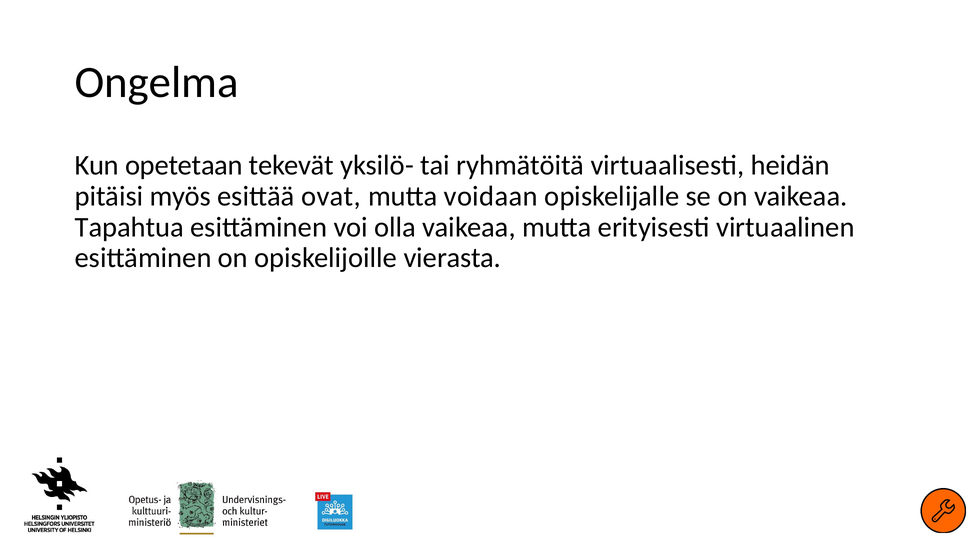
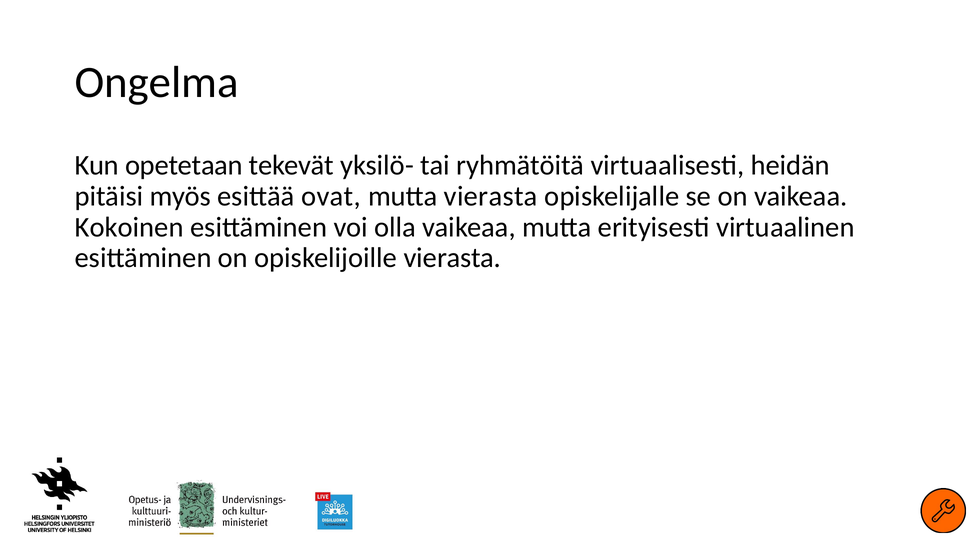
mutta voidaan: voidaan -> vierasta
Tapahtua: Tapahtua -> Kokoinen
